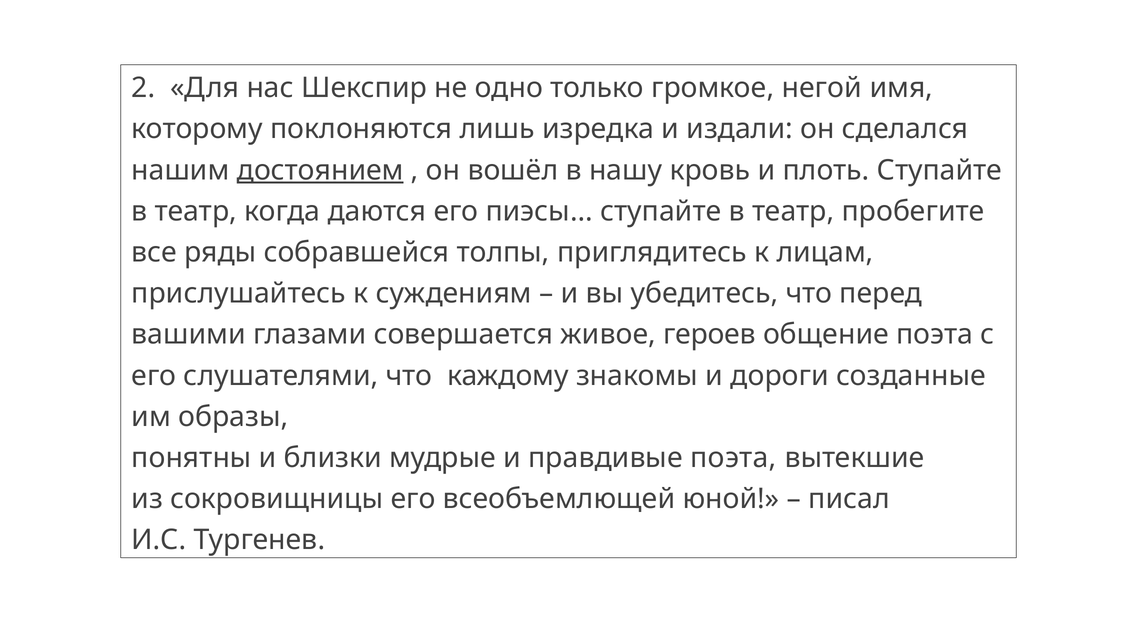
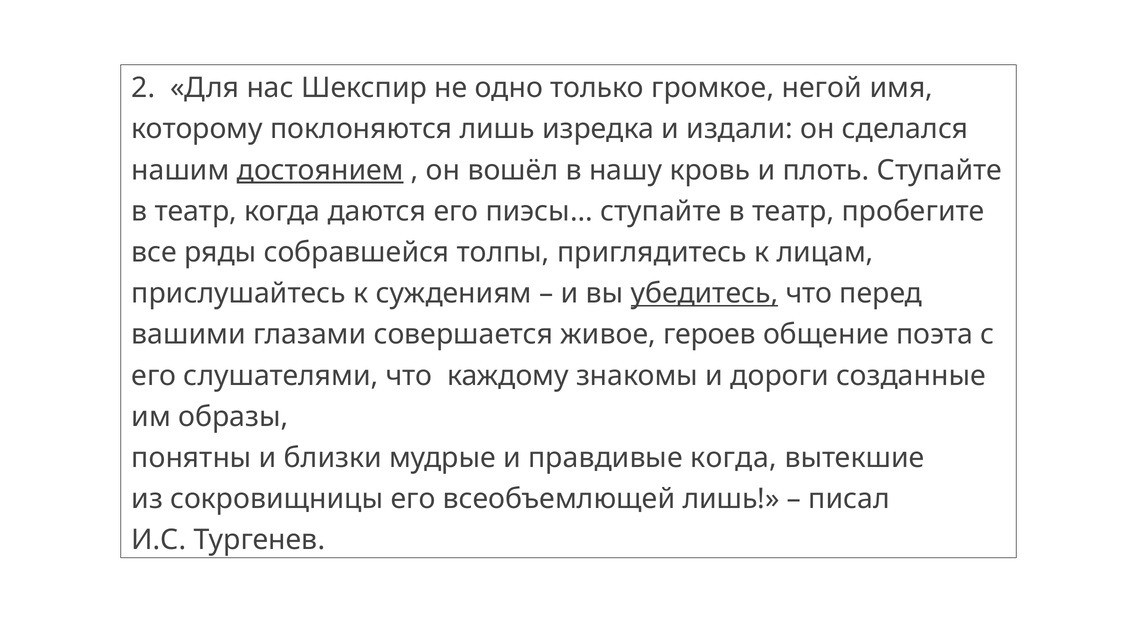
убедитесь underline: none -> present
правдивые поэта: поэта -> когда
всеобъемлющей юной: юной -> лишь
